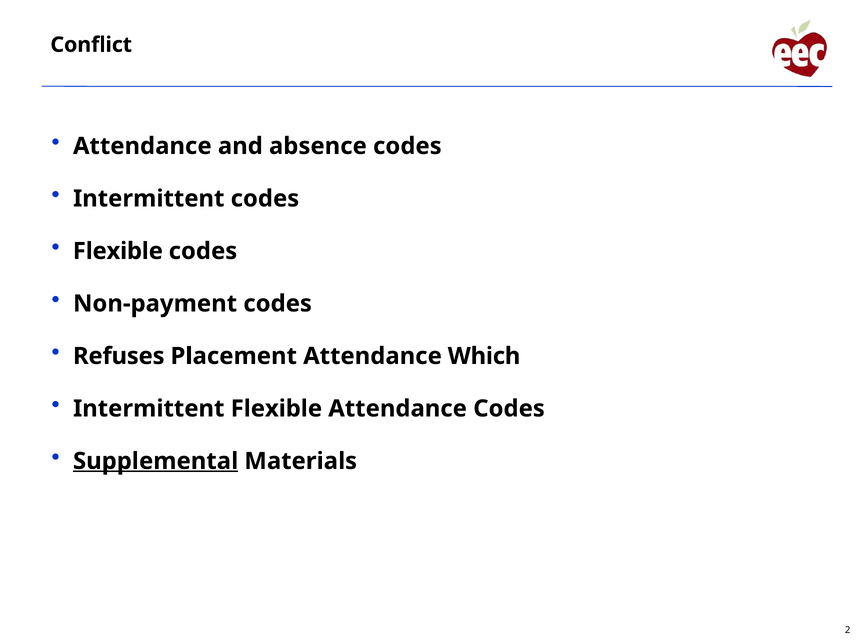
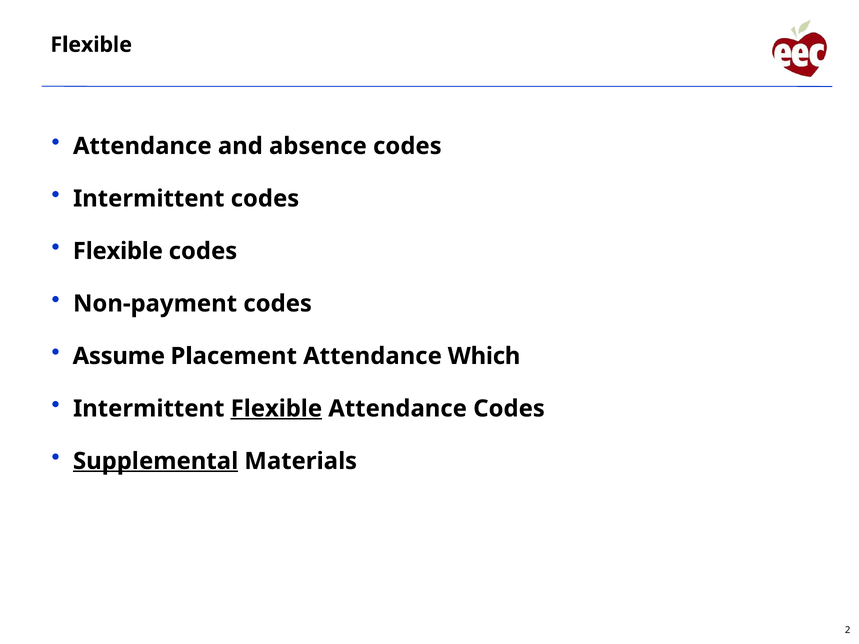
Conflict at (91, 45): Conflict -> Flexible
Refuses: Refuses -> Assume
Flexible at (276, 409) underline: none -> present
